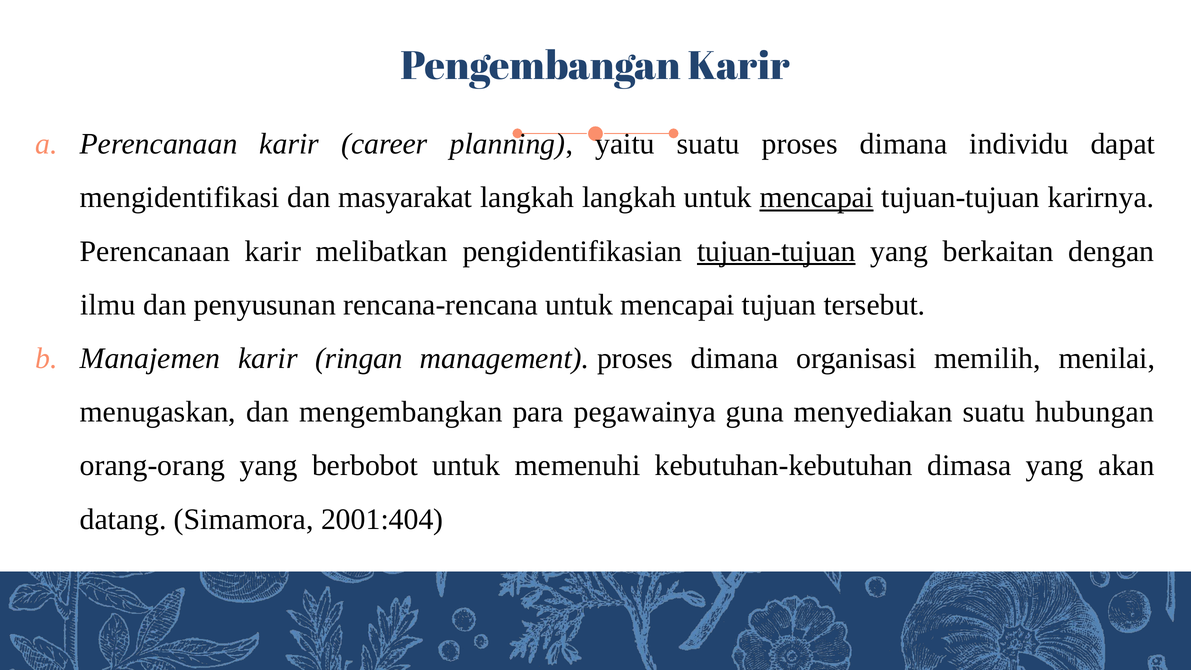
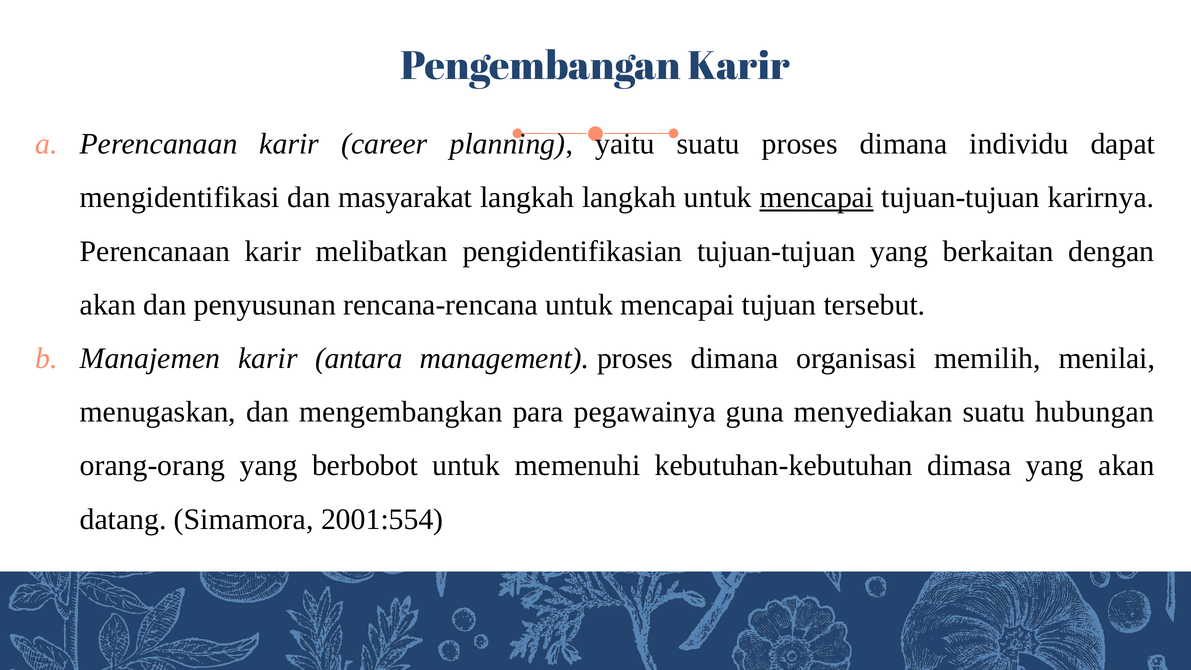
tujuan-tujuan at (776, 251) underline: present -> none
ilmu at (108, 305): ilmu -> akan
ringan: ringan -> antara
2001:404: 2001:404 -> 2001:554
